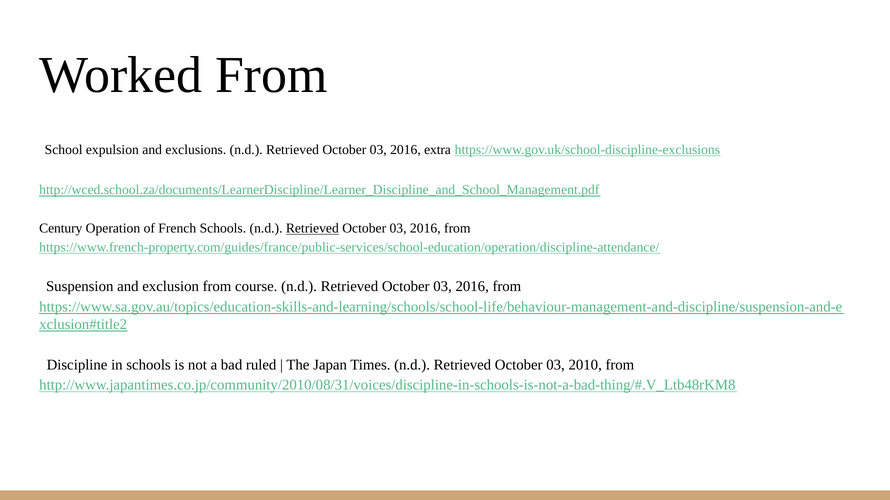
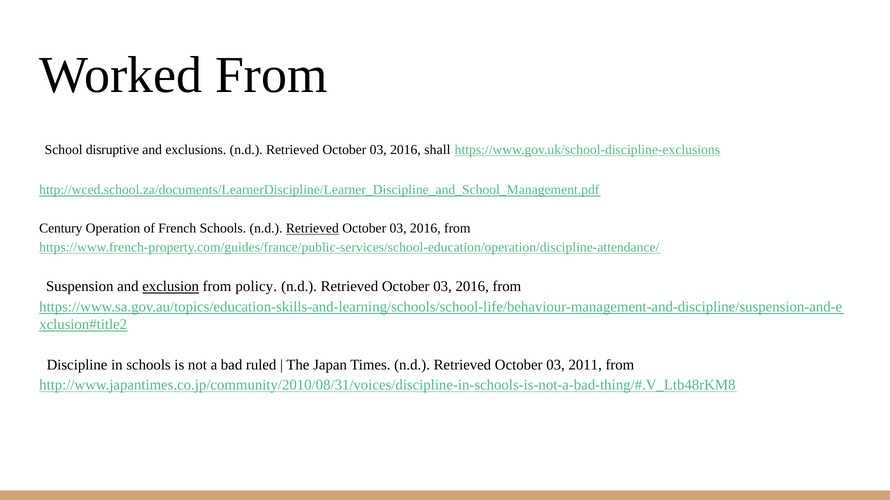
expulsion: expulsion -> disruptive
extra: extra -> shall
exclusion underline: none -> present
course: course -> policy
2010: 2010 -> 2011
